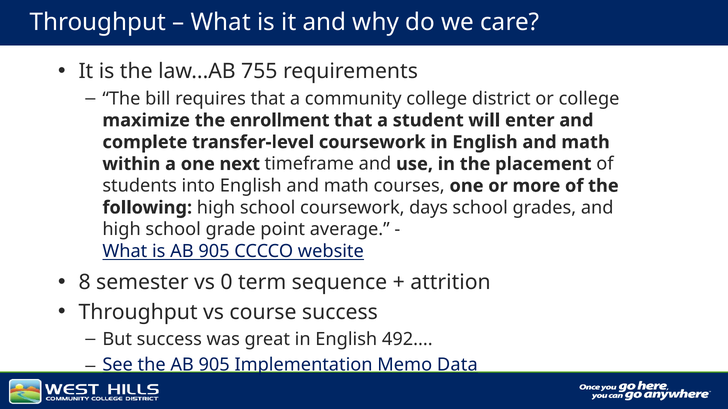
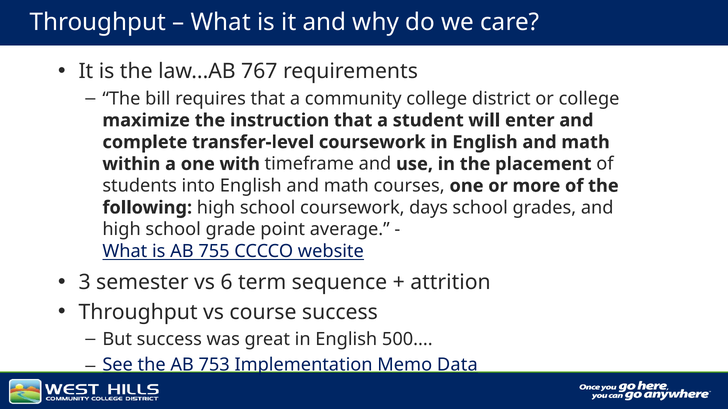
755: 755 -> 767
enrollment: enrollment -> instruction
next: next -> with
is AB 905: 905 -> 755
8: 8 -> 3
0: 0 -> 6
492: 492 -> 500
the AB 905: 905 -> 753
